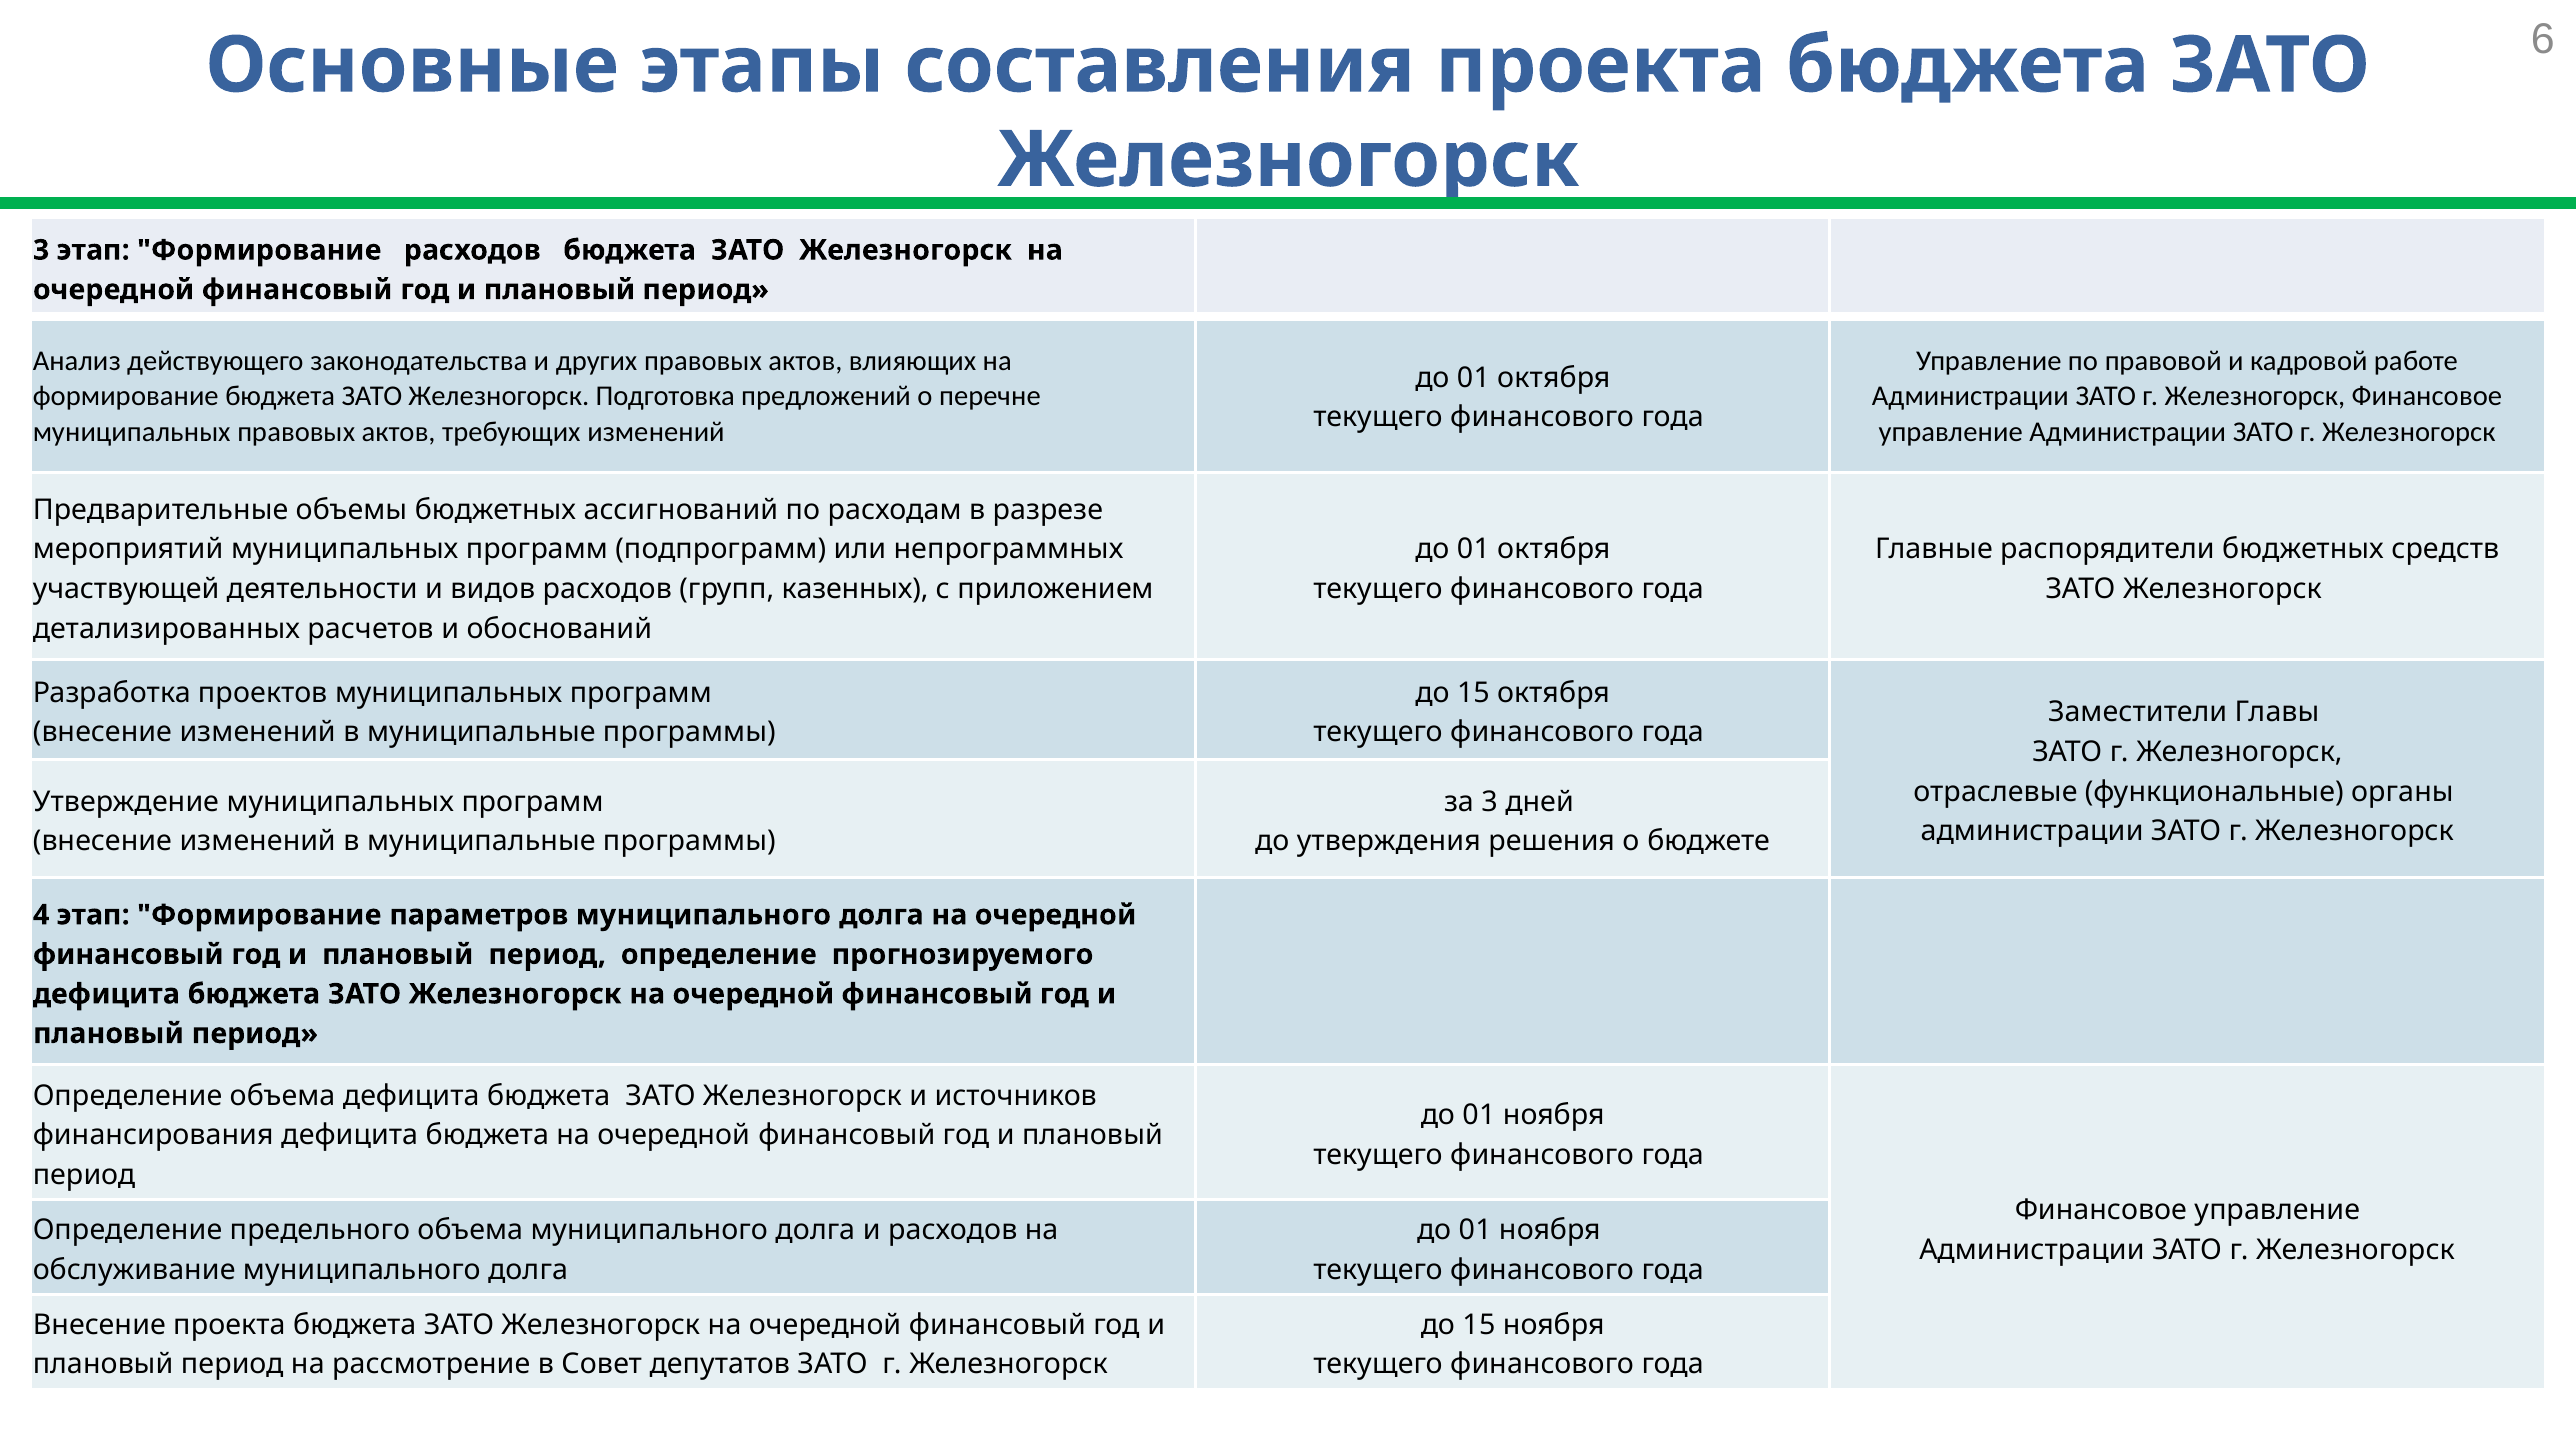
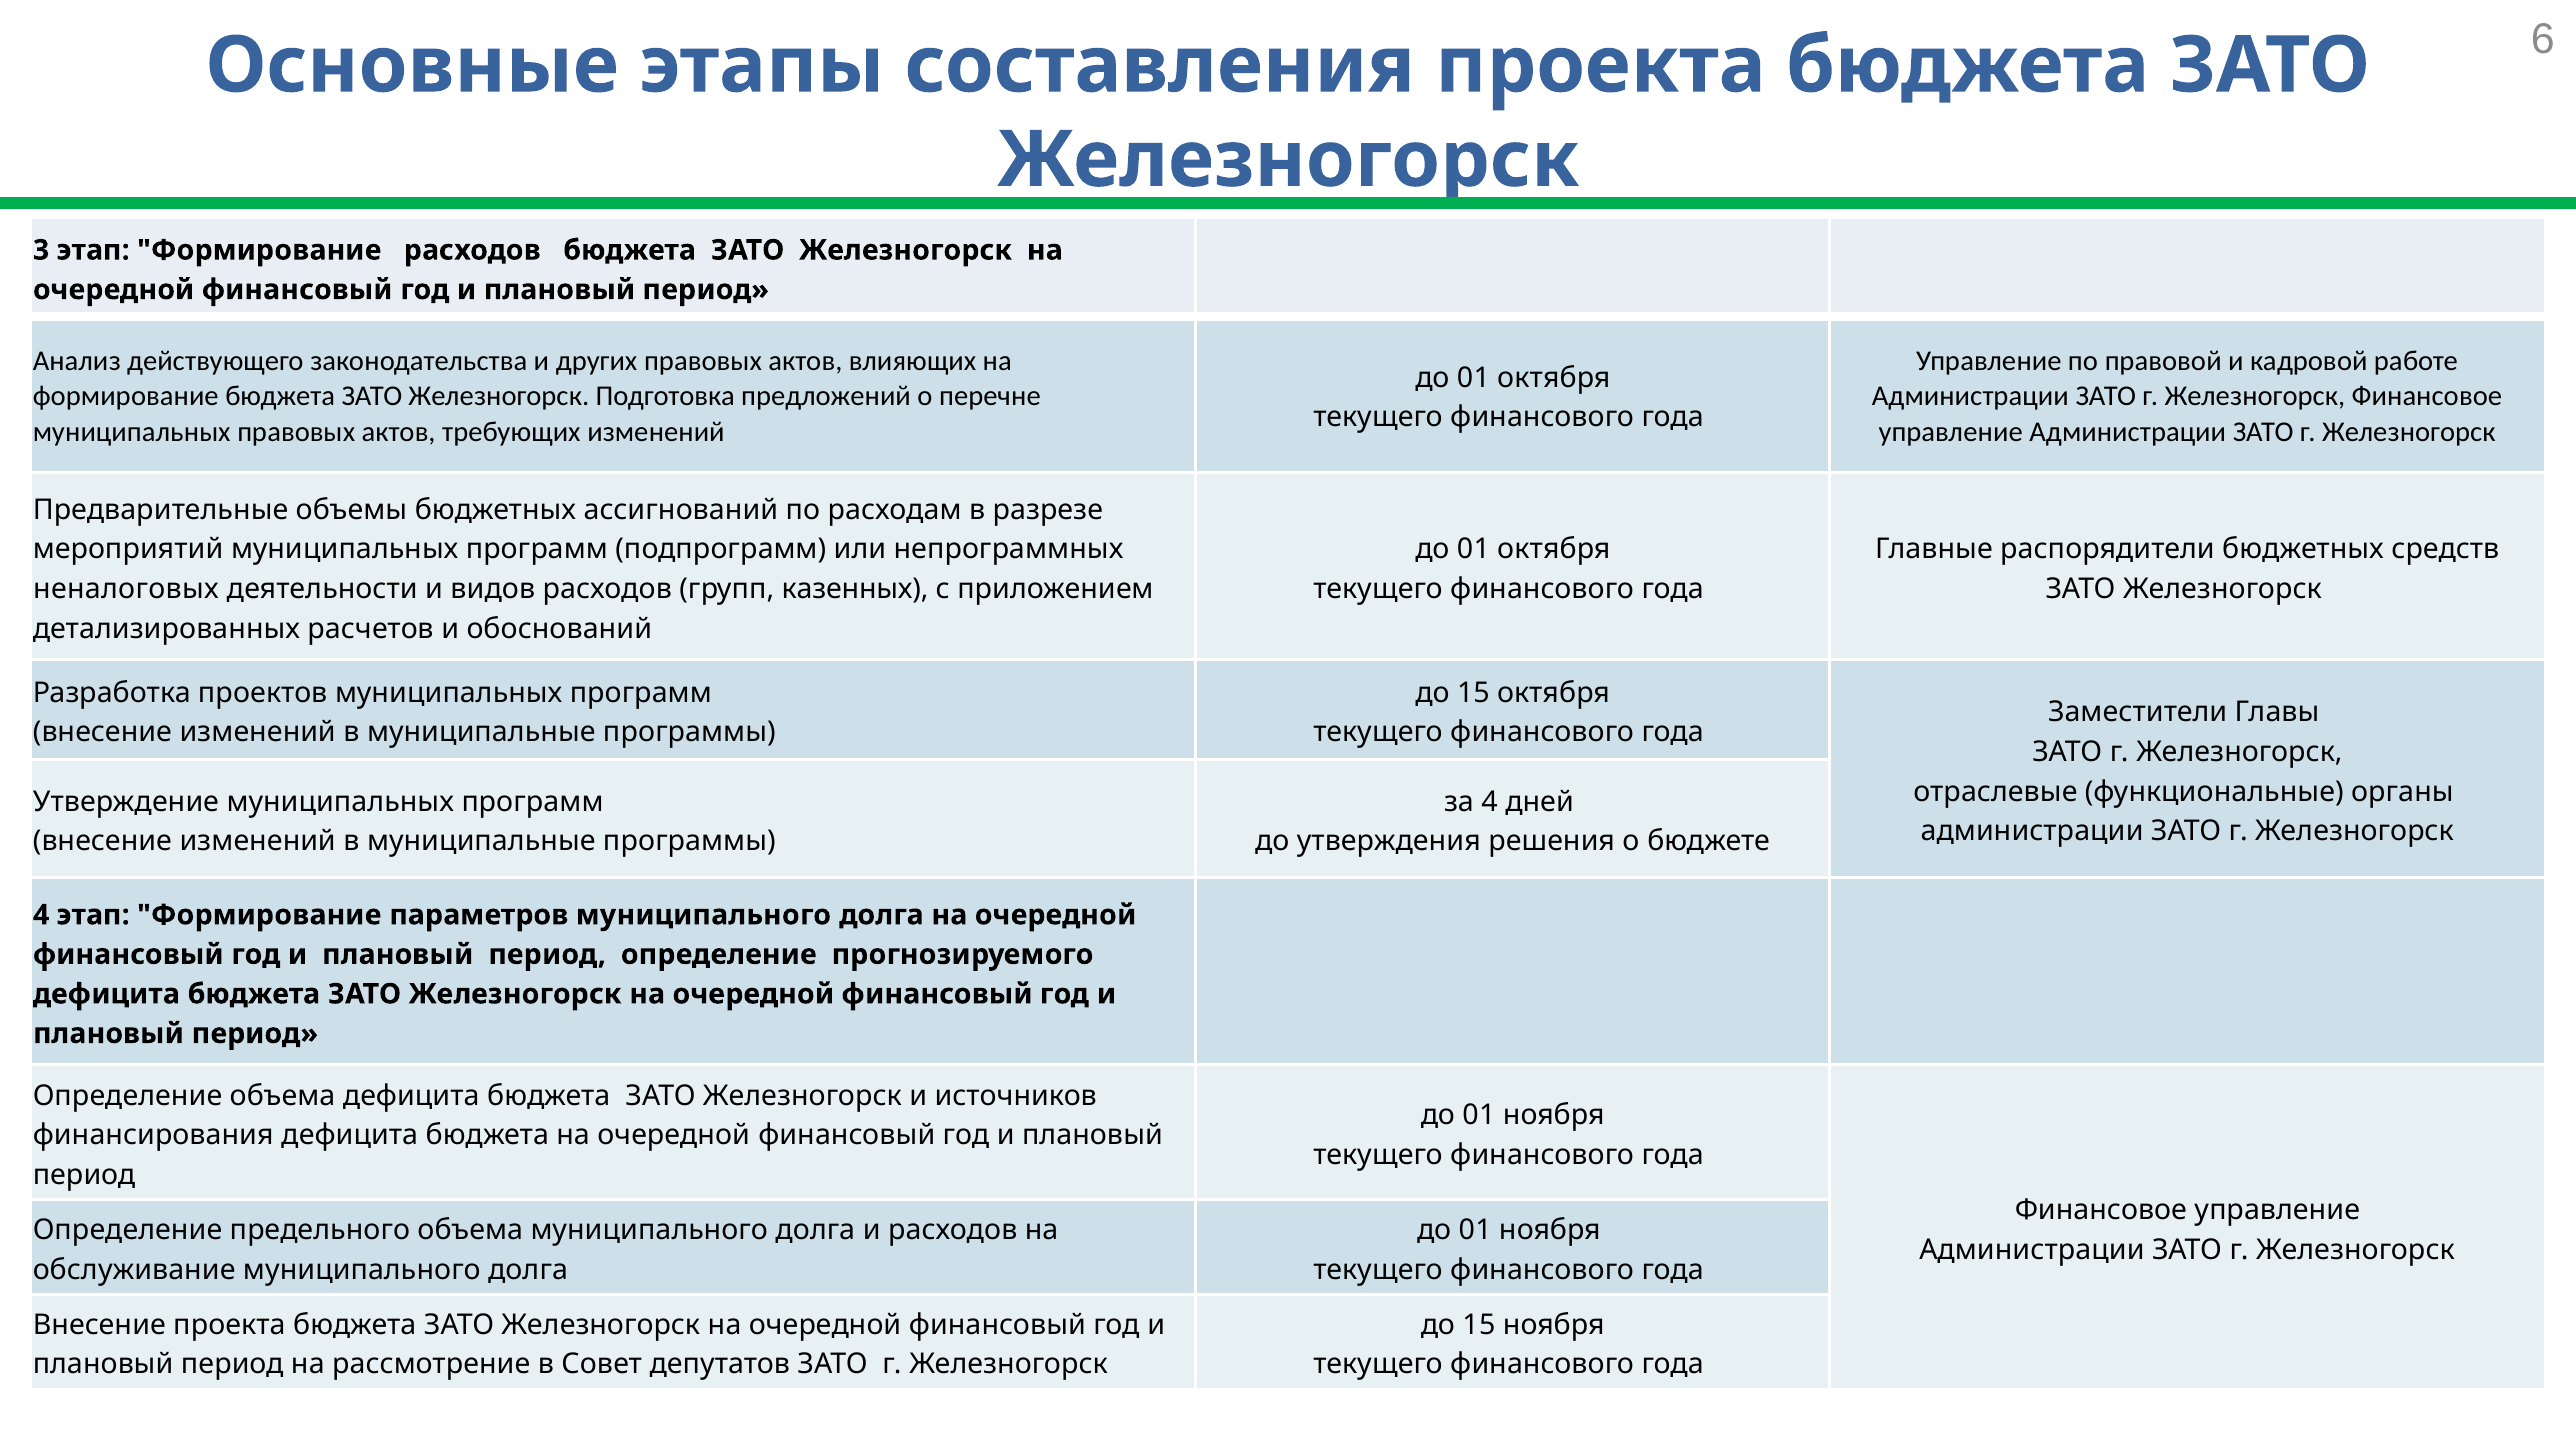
участвующей: участвующей -> неналоговых
за 3: 3 -> 4
